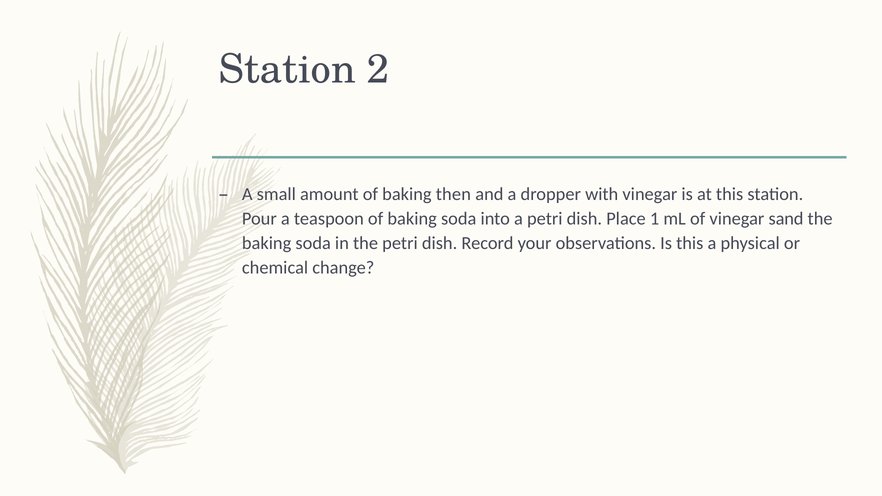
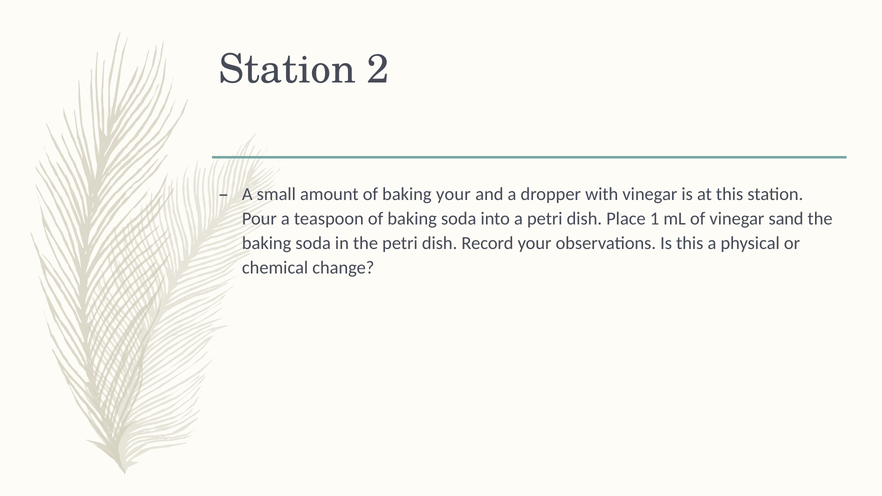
baking then: then -> your
